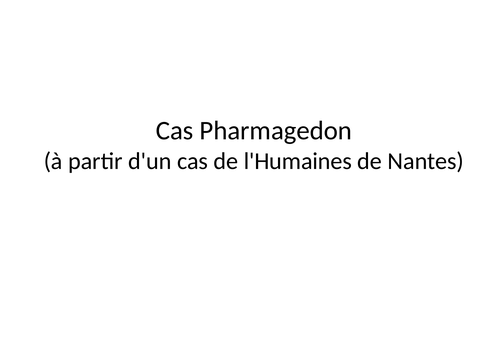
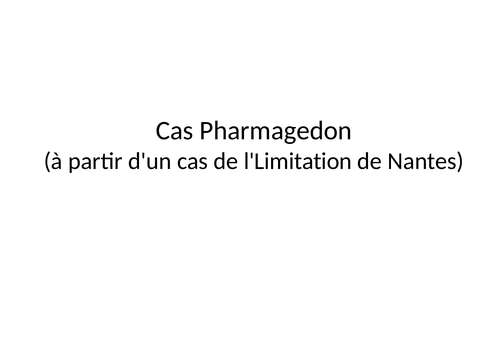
l'Humaines: l'Humaines -> l'Limitation
